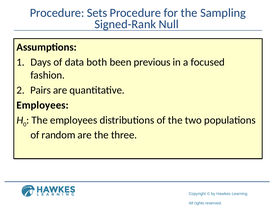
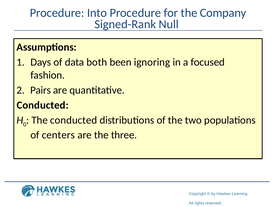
Sets: Sets -> Into
Sampling: Sampling -> Company
previous: previous -> ignoring
Employees at (43, 105): Employees -> Conducted
The employees: employees -> conducted
random: random -> centers
